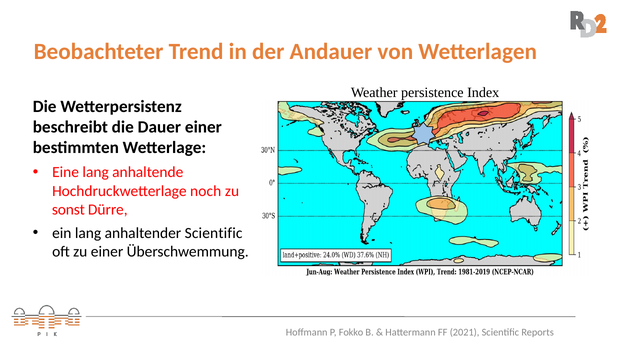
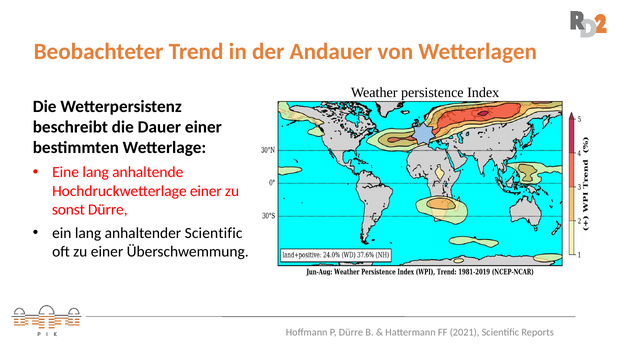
Hochdruckwetterlage noch: noch -> einer
P Fokko: Fokko -> Dürre
